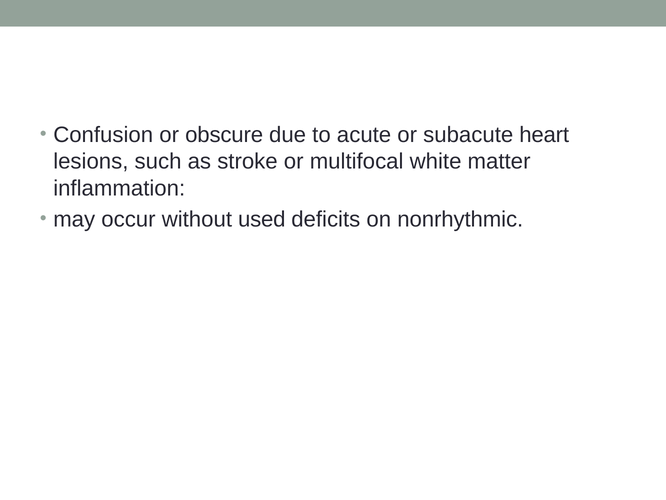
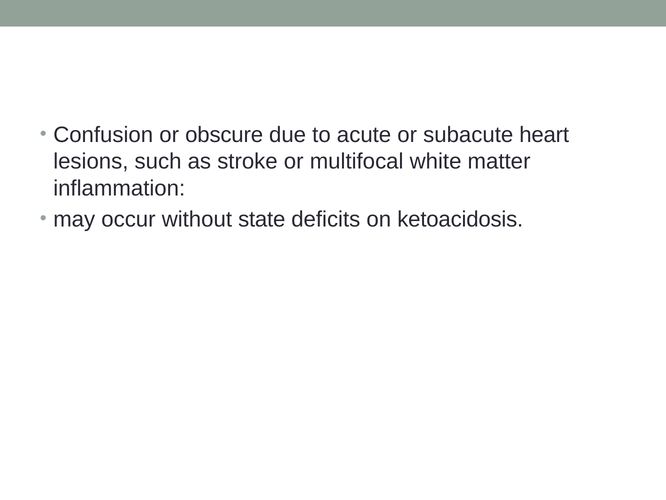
used: used -> state
nonrhythmic: nonrhythmic -> ketoacidosis
